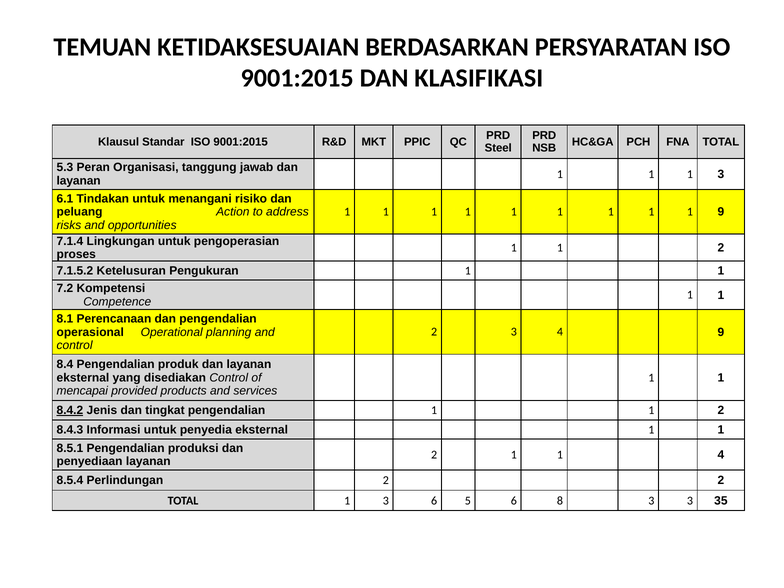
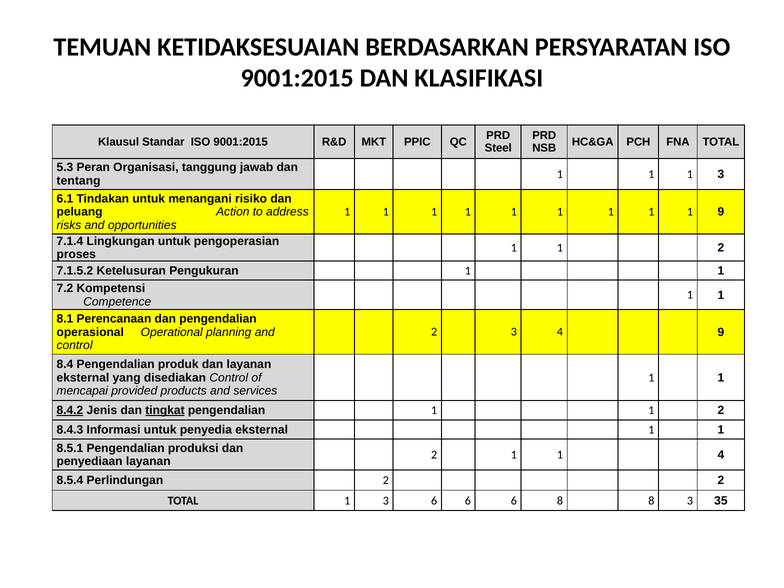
layanan at (79, 181): layanan -> tentang
tingkat underline: none -> present
3 6 5: 5 -> 6
8 3: 3 -> 8
